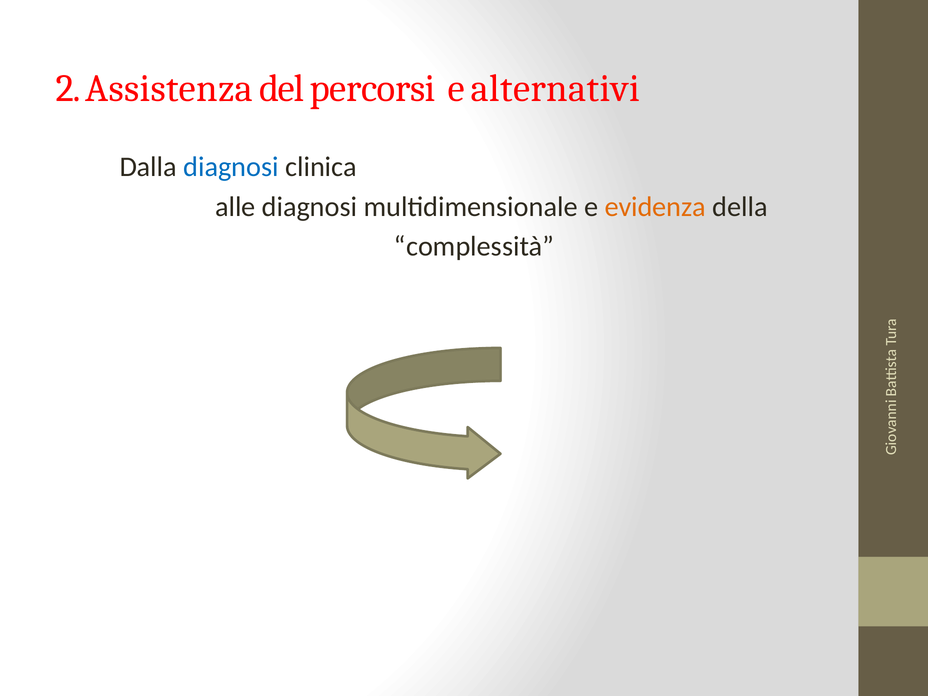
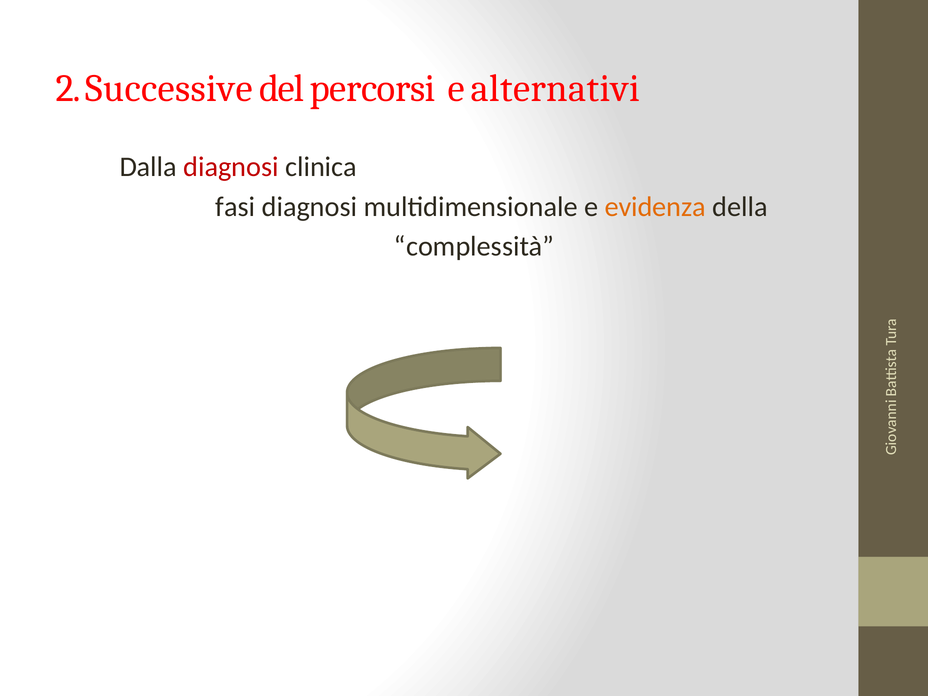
Assistenza: Assistenza -> Successive
diagnosi at (231, 167) colour: blue -> red
alle: alle -> fasi
